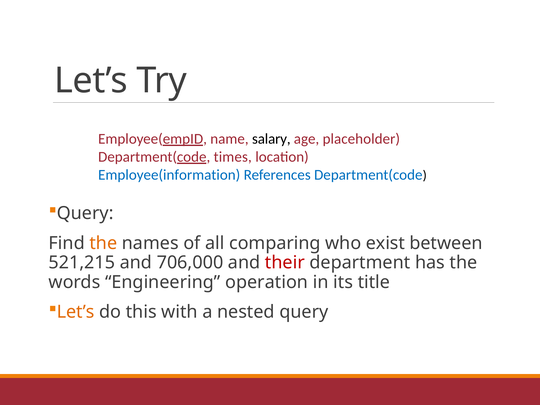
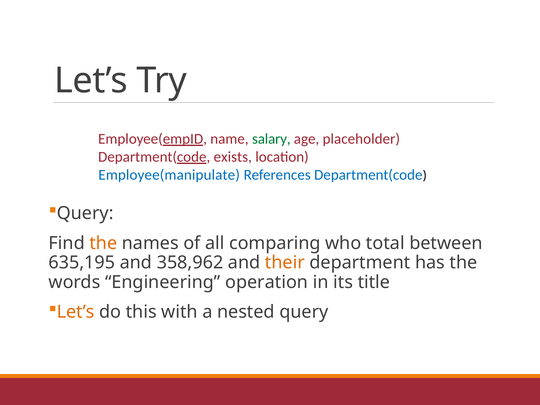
salary colour: black -> green
times: times -> exists
Employee(information: Employee(information -> Employee(manipulate
exist: exist -> total
521,215: 521,215 -> 635,195
706,000: 706,000 -> 358,962
their colour: red -> orange
